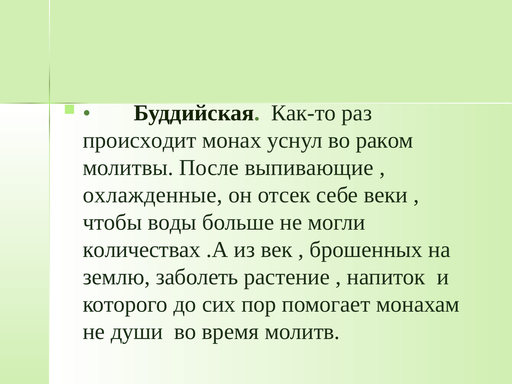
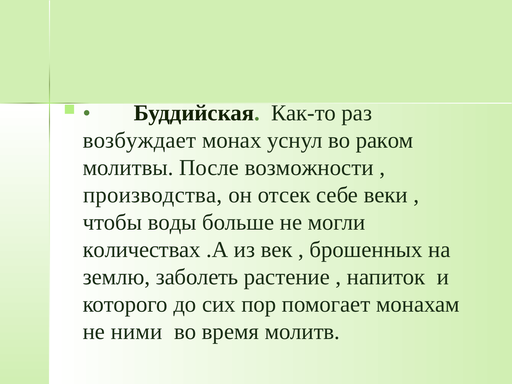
происходит: происходит -> возбуждает
выпивающие: выпивающие -> возможности
охлажденные: охлажденные -> производства
души: души -> ними
